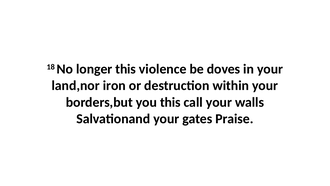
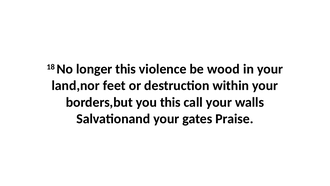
doves: doves -> wood
iron: iron -> feet
